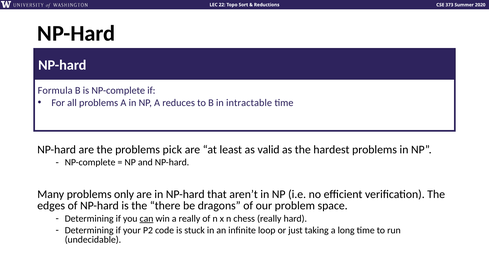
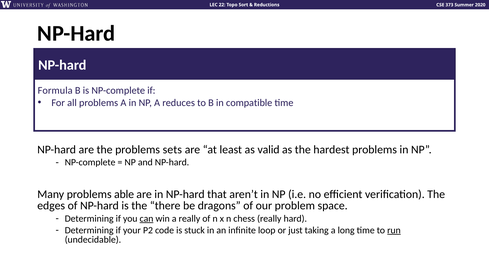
intractable: intractable -> compatible
pick: pick -> sets
only: only -> able
run underline: none -> present
